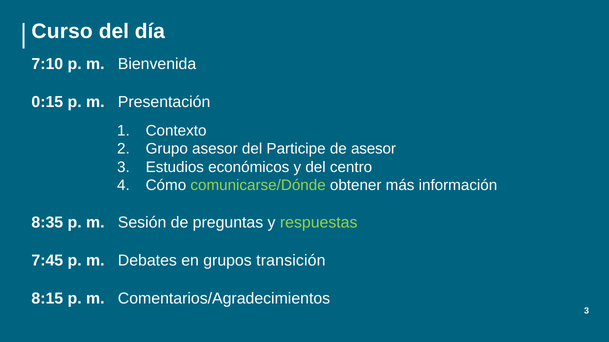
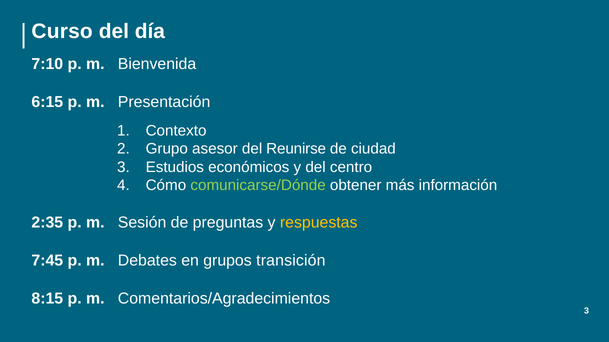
0:15: 0:15 -> 6:15
Participe: Participe -> Reunirse
de asesor: asesor -> ciudad
8:35: 8:35 -> 2:35
respuestas colour: light green -> yellow
